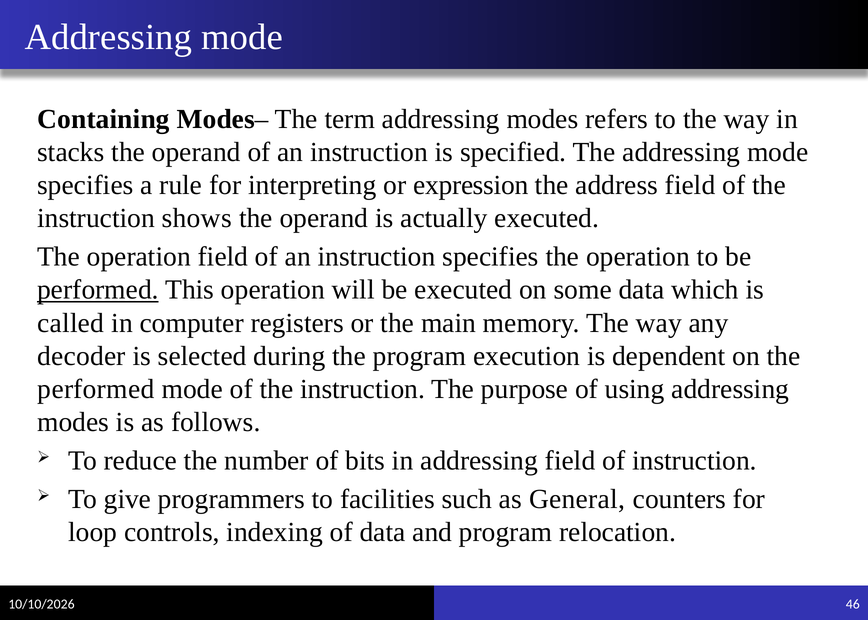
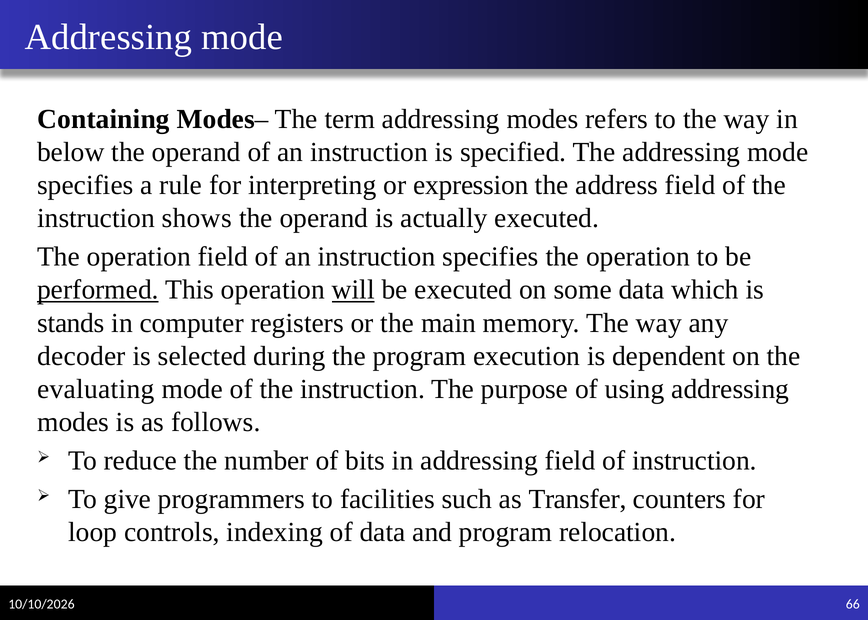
stacks: stacks -> below
will underline: none -> present
called: called -> stands
performed at (96, 389): performed -> evaluating
General: General -> Transfer
46: 46 -> 66
